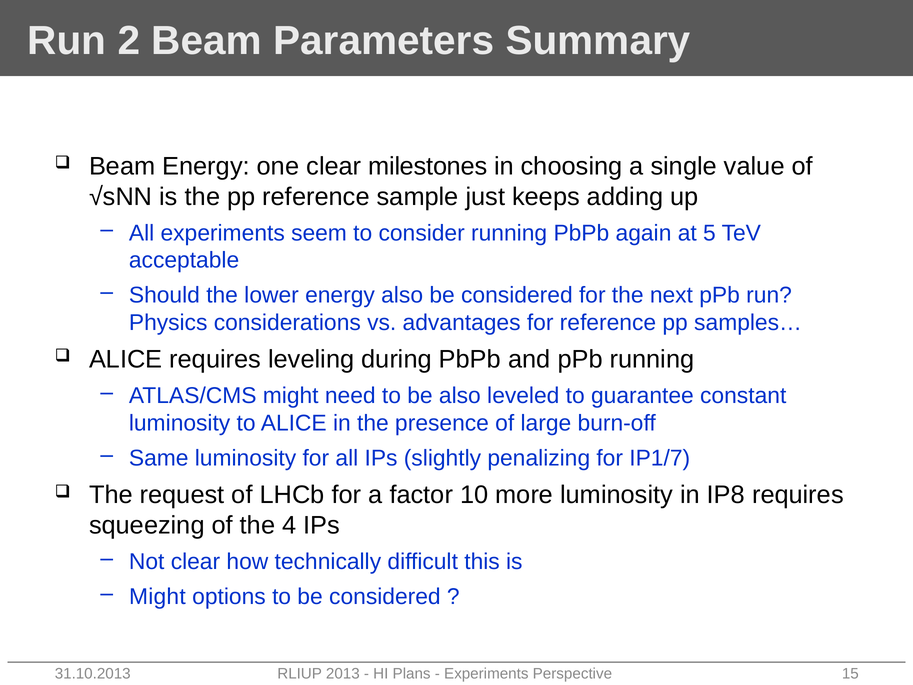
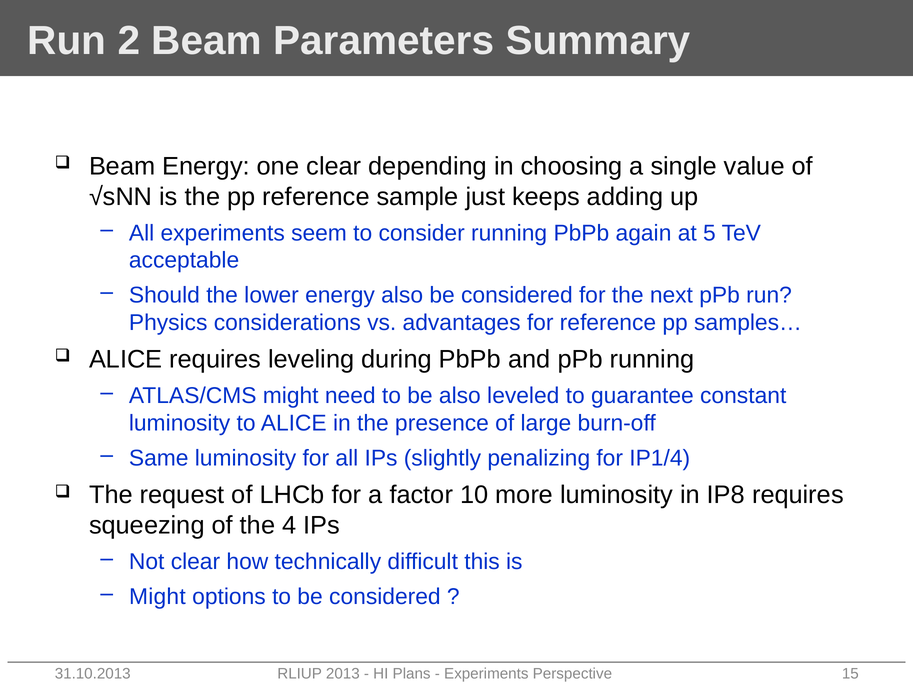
milestones: milestones -> depending
IP1/7: IP1/7 -> IP1/4
